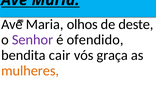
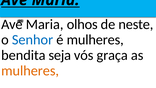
deste: deste -> neste
Senhor colour: purple -> blue
é ofendido: ofendido -> mulheres
cair: cair -> seja
